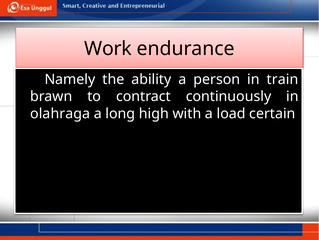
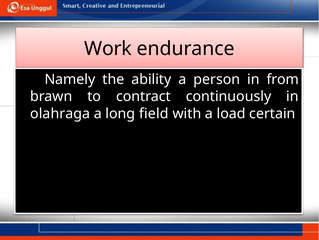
train: train -> from
high: high -> field
